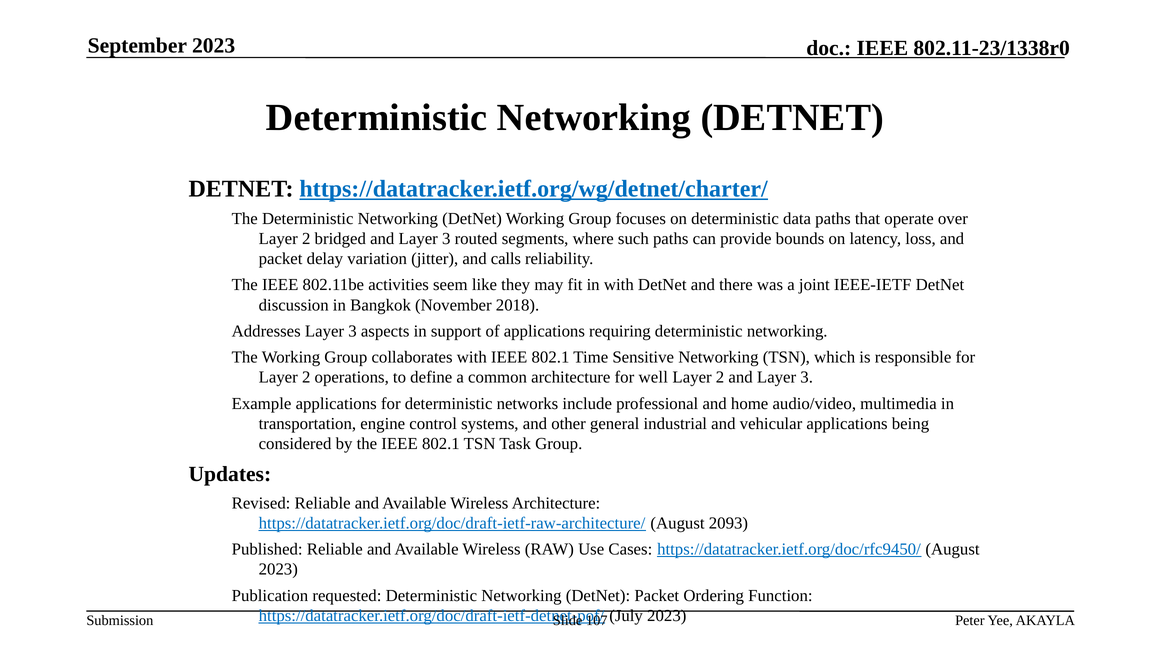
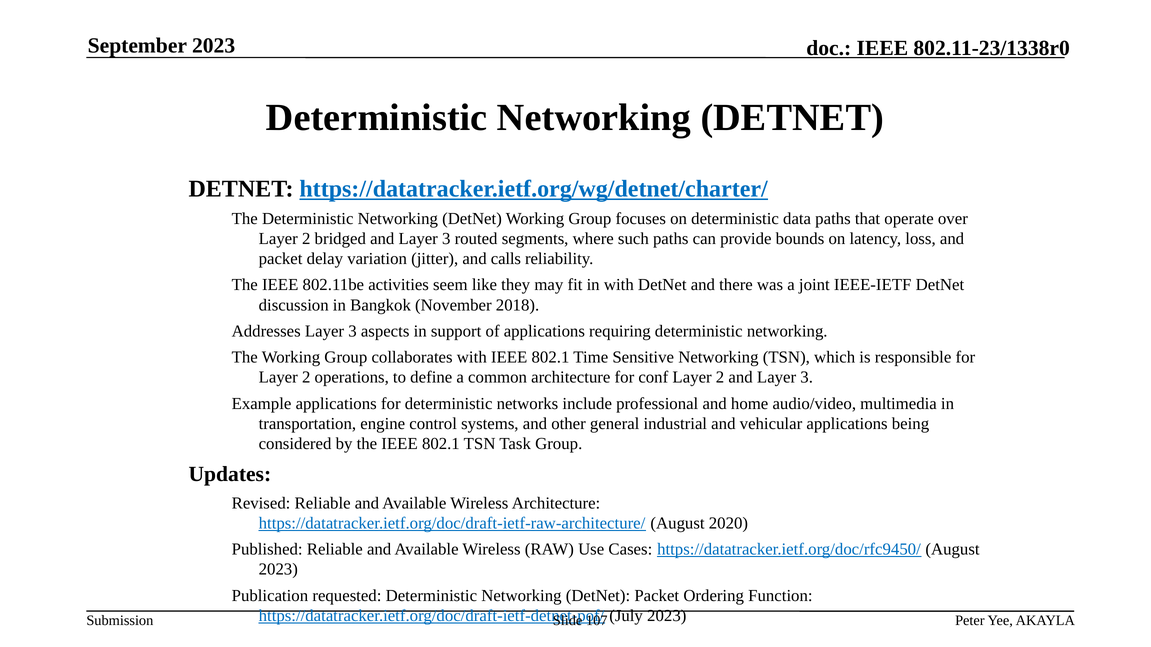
well: well -> conf
2093: 2093 -> 2020
